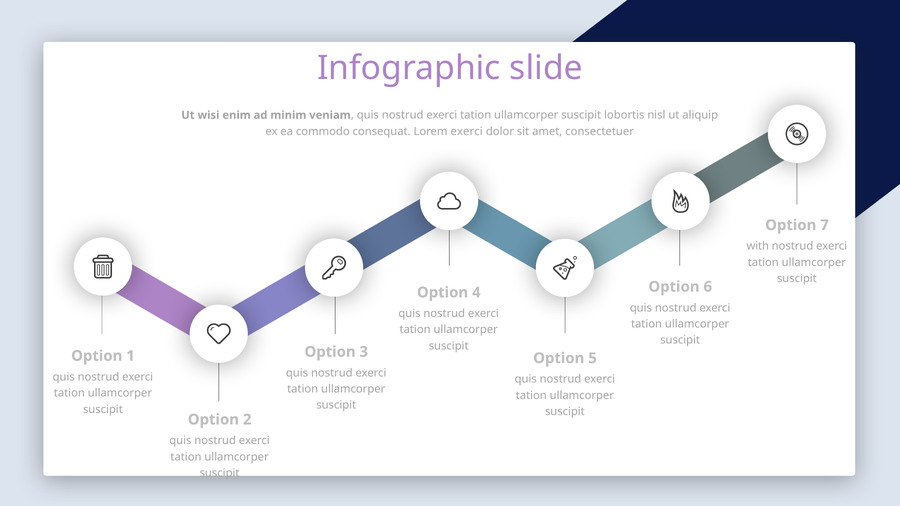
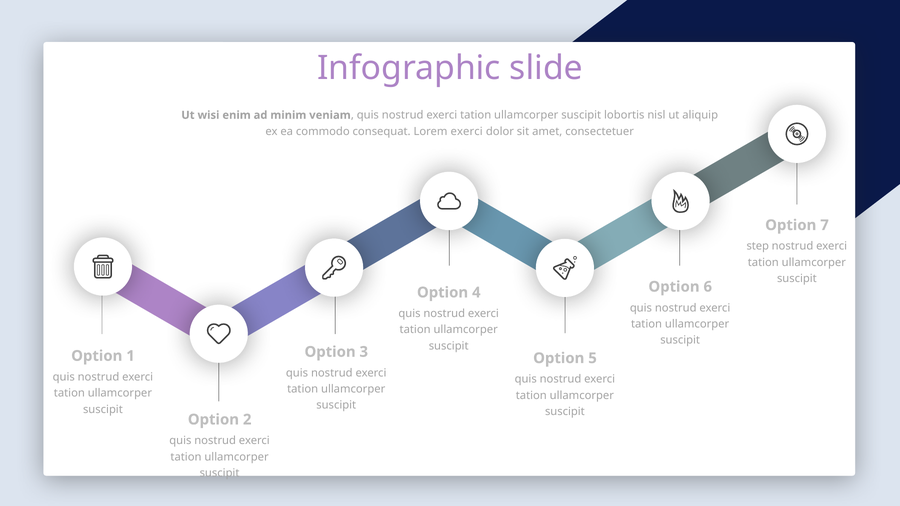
with: with -> step
